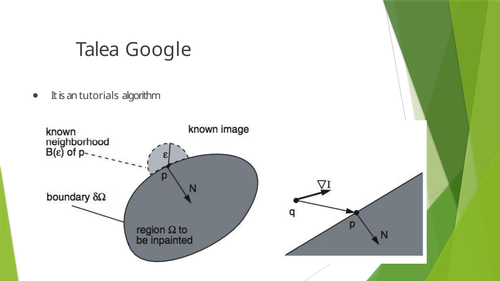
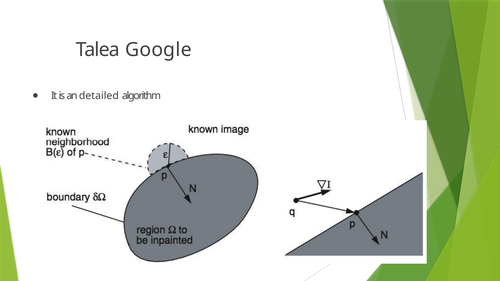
tutorials: tutorials -> detailed
